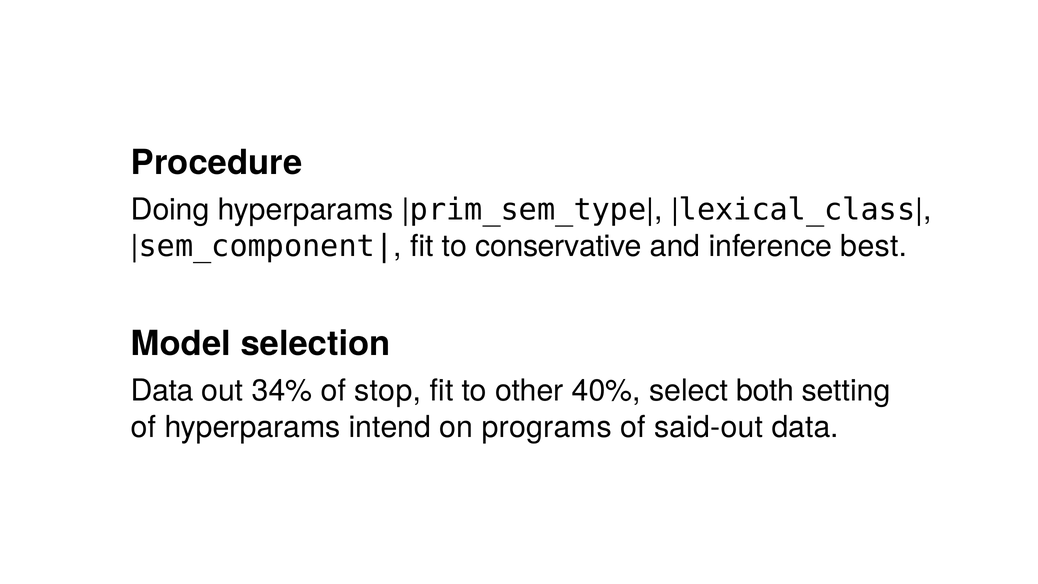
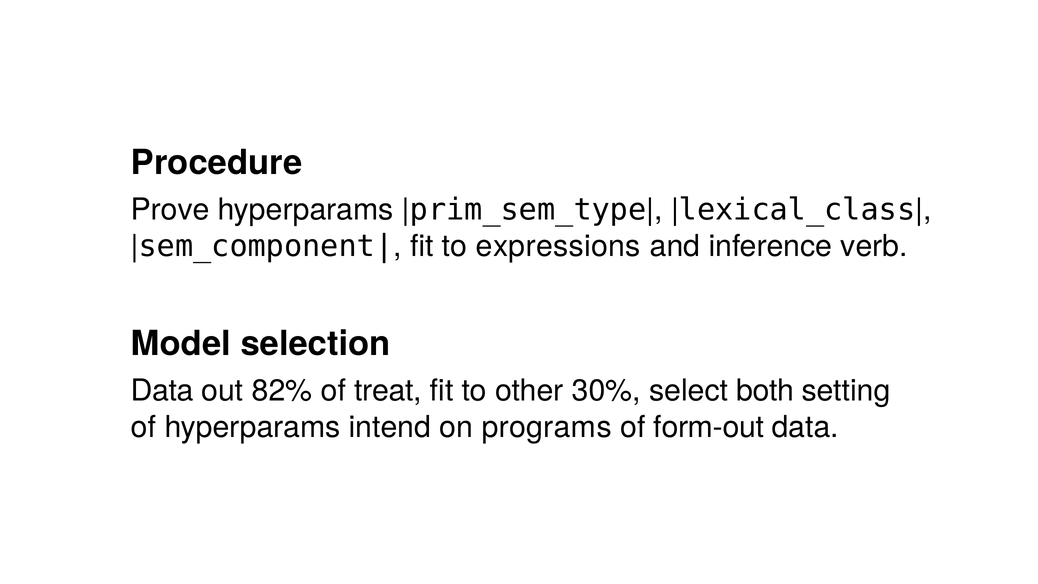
Doing: Doing -> Prove
conservative: conservative -> expressions
best: best -> verb
34%: 34% -> 82%
stop: stop -> treat
40%: 40% -> 30%
said-out: said-out -> form-out
